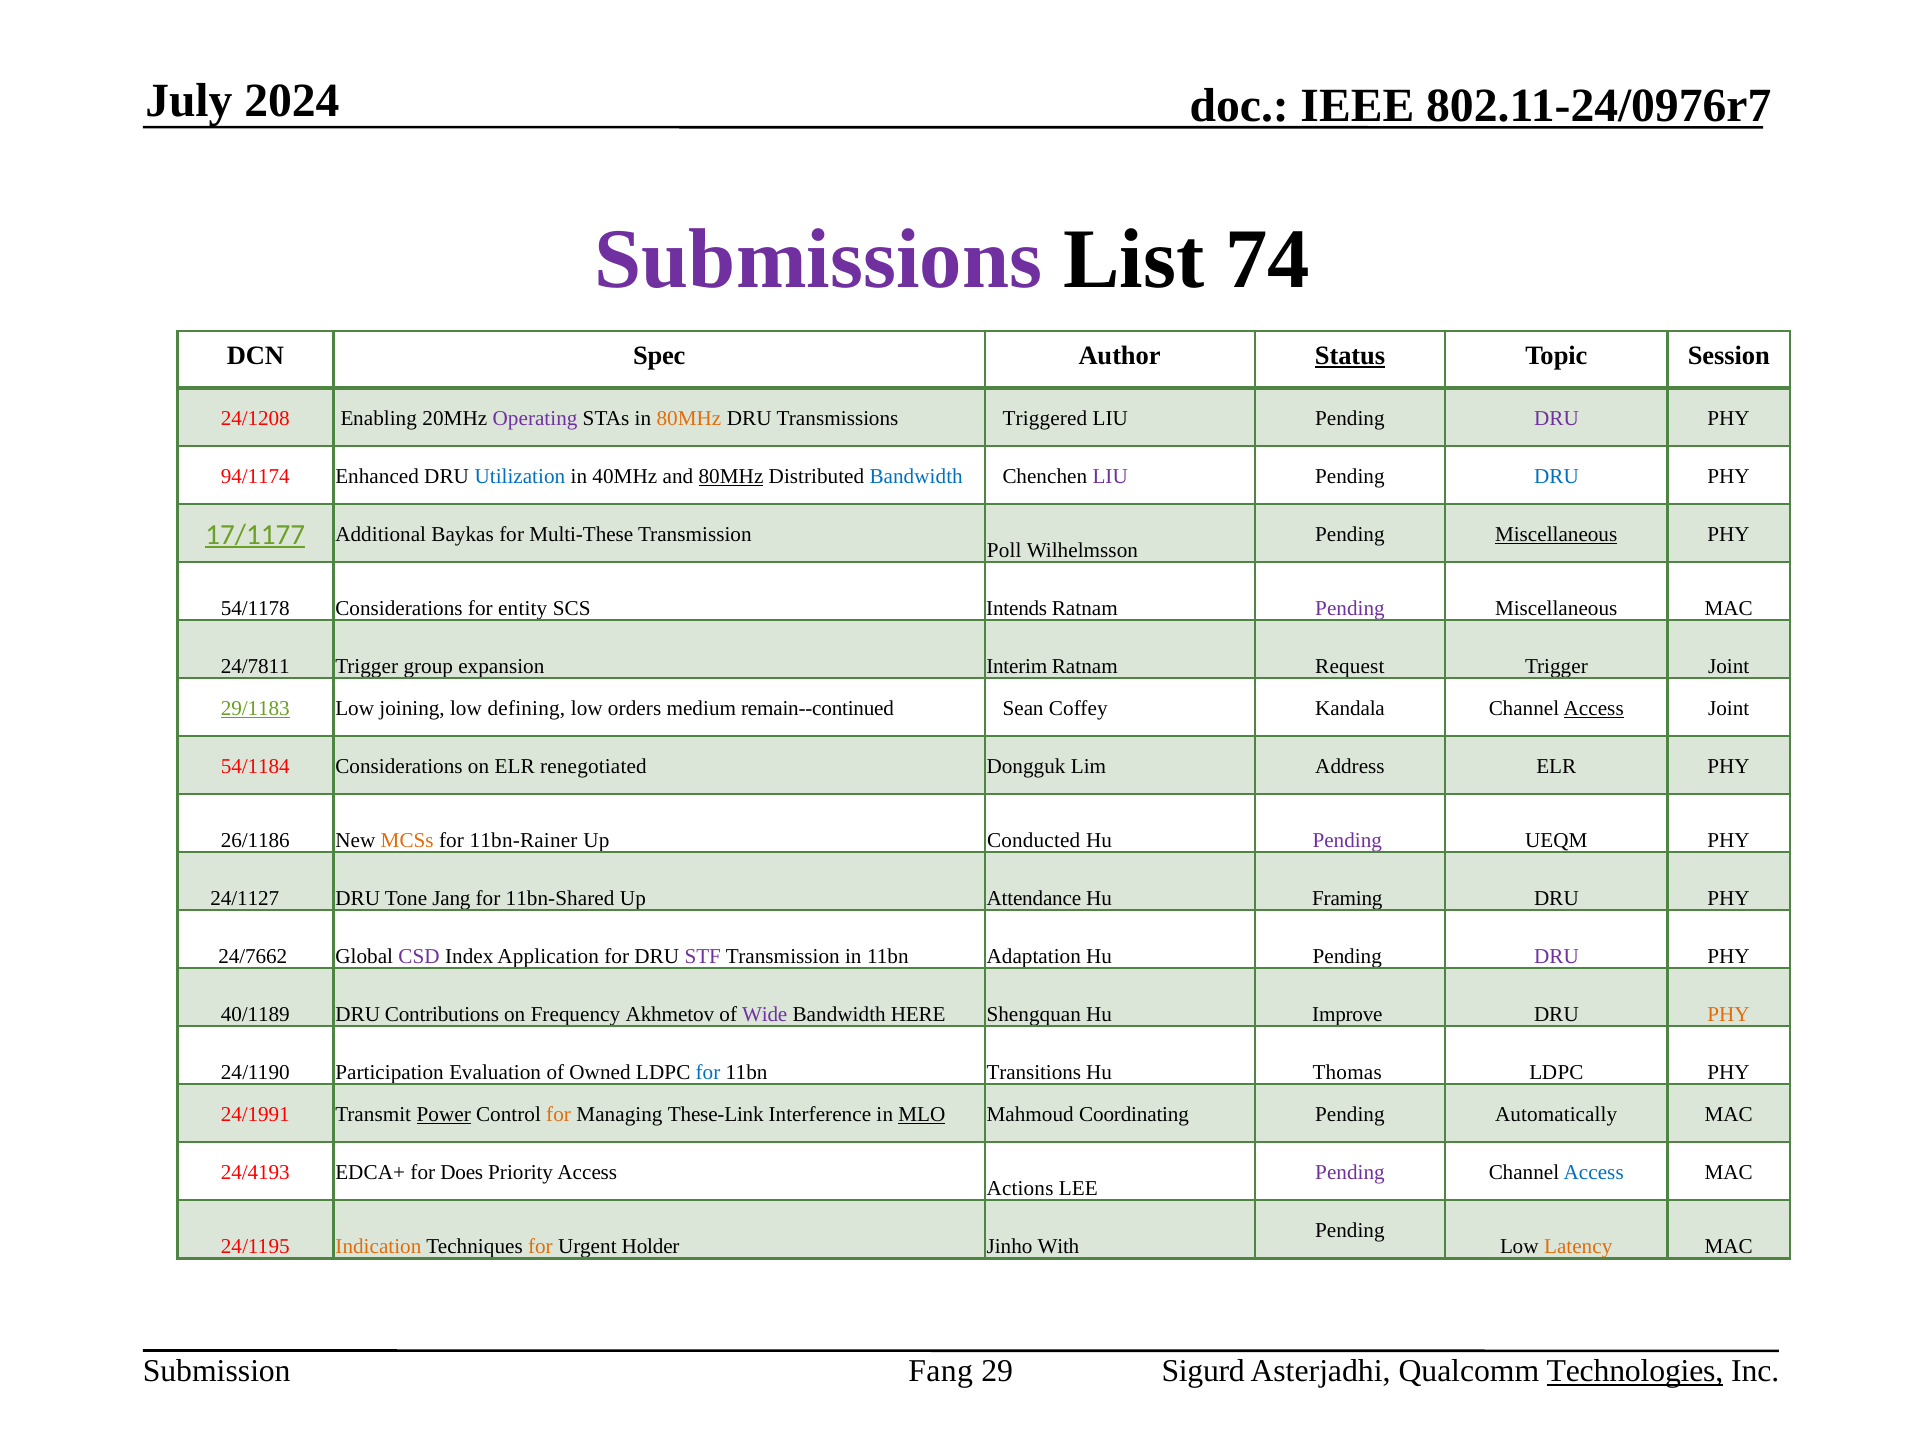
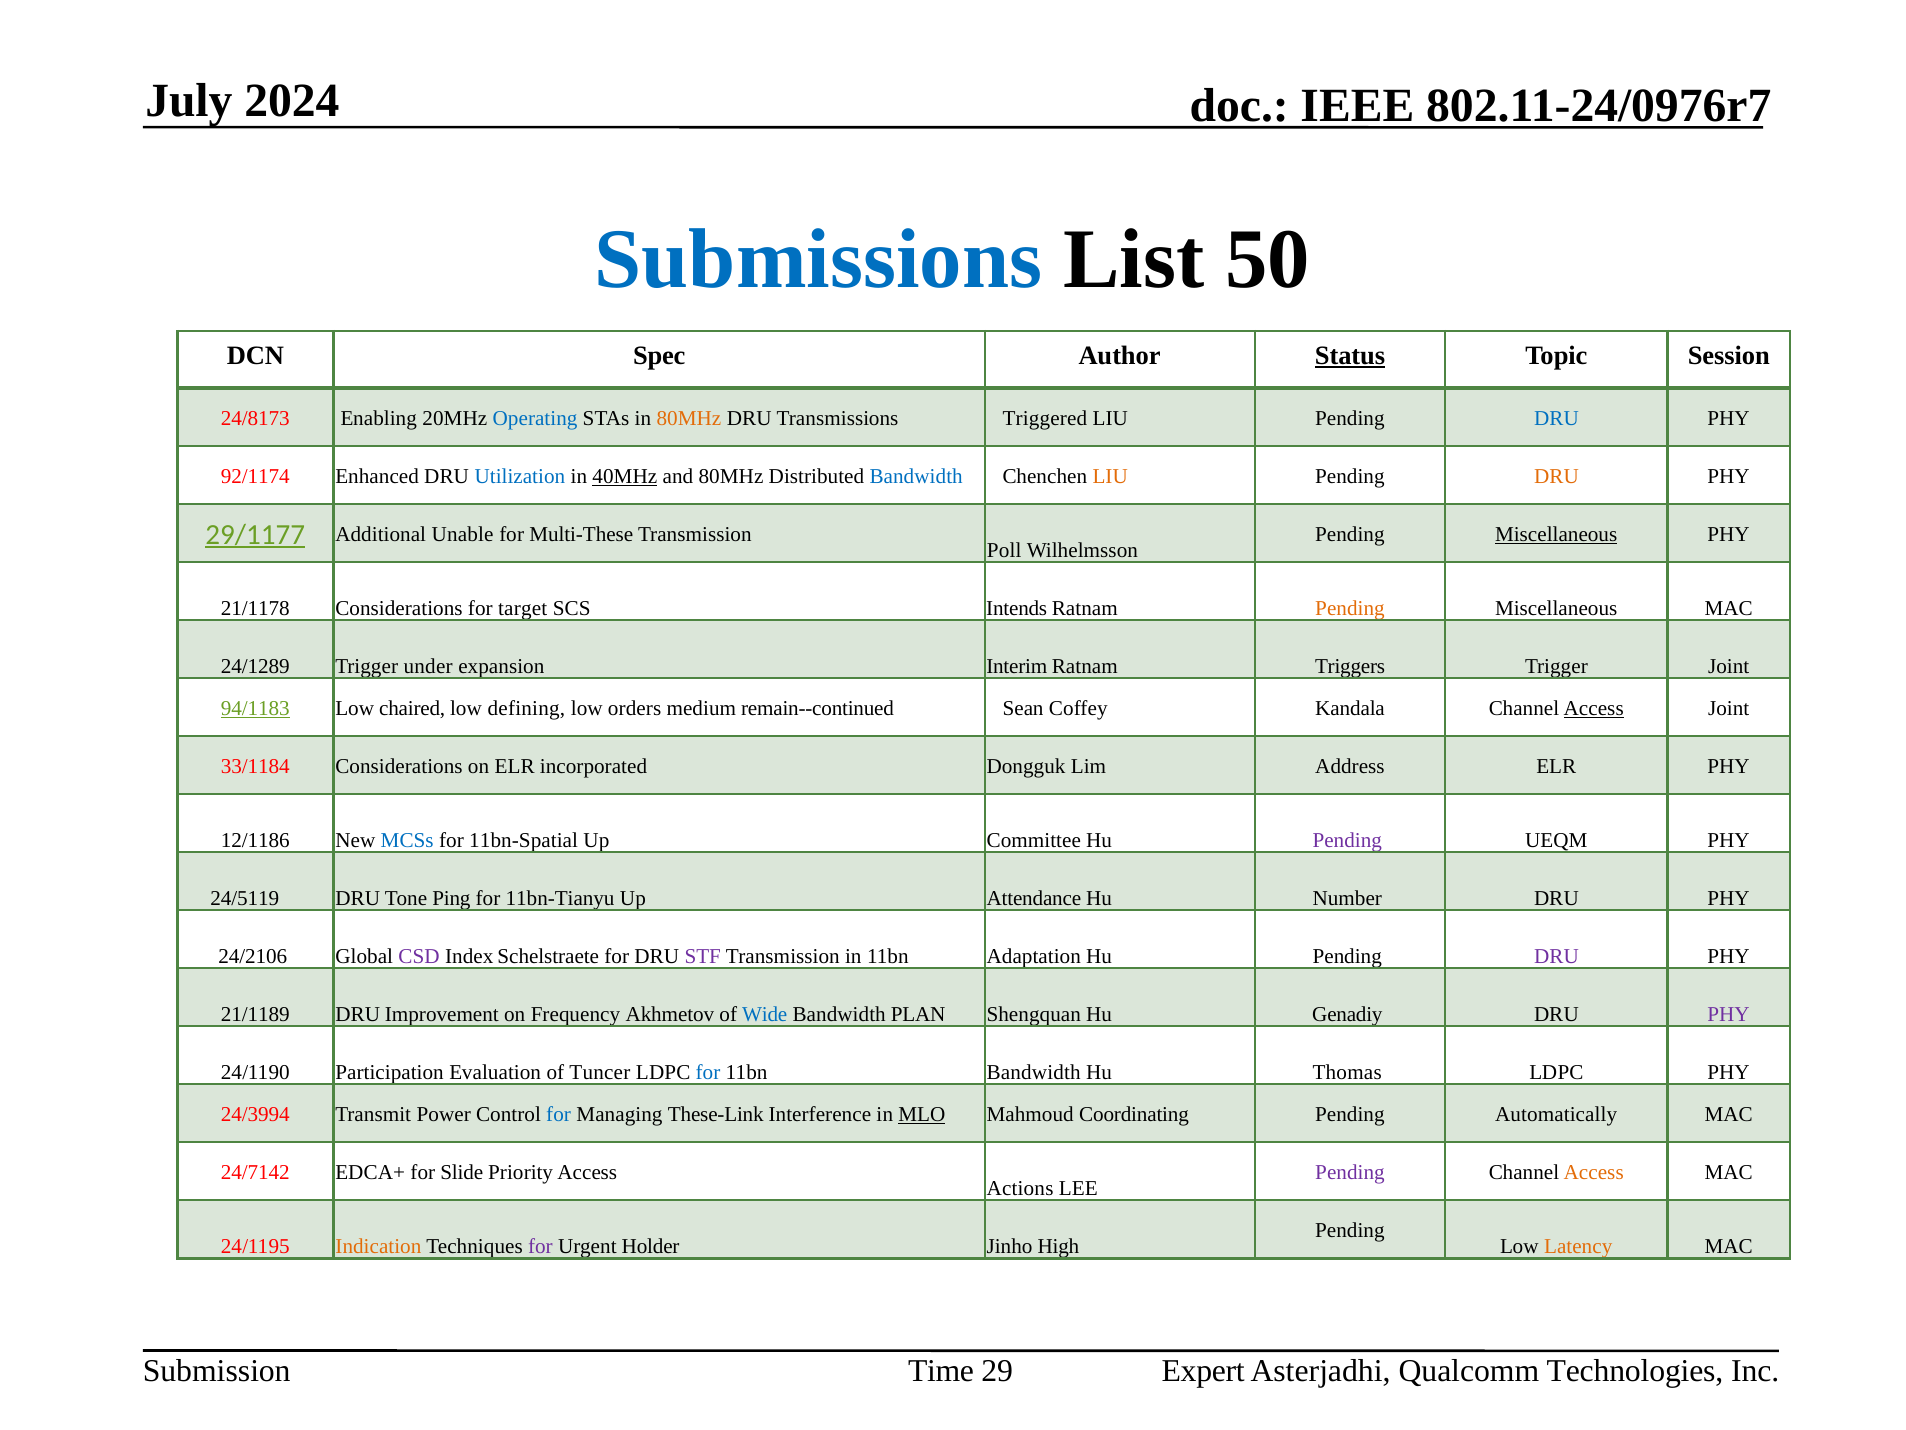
Submissions colour: purple -> blue
74: 74 -> 50
24/1208: 24/1208 -> 24/8173
Operating colour: purple -> blue
DRU at (1556, 418) colour: purple -> blue
94/1174: 94/1174 -> 92/1174
40MHz underline: none -> present
80MHz at (731, 476) underline: present -> none
LIU at (1110, 476) colour: purple -> orange
DRU at (1556, 476) colour: blue -> orange
17/1177: 17/1177 -> 29/1177
Baykas: Baykas -> Unable
54/1178: 54/1178 -> 21/1178
entity: entity -> target
Pending at (1350, 608) colour: purple -> orange
24/7811: 24/7811 -> 24/1289
group: group -> under
Request: Request -> Triggers
29/1183: 29/1183 -> 94/1183
joining: joining -> chaired
54/1184: 54/1184 -> 33/1184
renegotiated: renegotiated -> incorporated
26/1186: 26/1186 -> 12/1186
MCSs colour: orange -> blue
11bn-Rainer: 11bn-Rainer -> 11bn-Spatial
Conducted: Conducted -> Committee
24/1127: 24/1127 -> 24/5119
Jang: Jang -> Ping
11bn-Shared: 11bn-Shared -> 11bn-Tianyu
Framing: Framing -> Number
24/7662: 24/7662 -> 24/2106
Application: Application -> Schelstraete
40/1189: 40/1189 -> 21/1189
Contributions: Contributions -> Improvement
Wide colour: purple -> blue
HERE: HERE -> PLAN
Improve: Improve -> Genadiy
PHY at (1729, 1015) colour: orange -> purple
Owned: Owned -> Tuncer
11bn Transitions: Transitions -> Bandwidth
24/1991: 24/1991 -> 24/3994
Power underline: present -> none
for at (559, 1114) colour: orange -> blue
24/4193: 24/4193 -> 24/7142
Does: Does -> Slide
Access at (1594, 1172) colour: blue -> orange
for at (540, 1247) colour: orange -> purple
With: With -> High
Fang: Fang -> Time
Sigurd: Sigurd -> Expert
Technologies underline: present -> none
